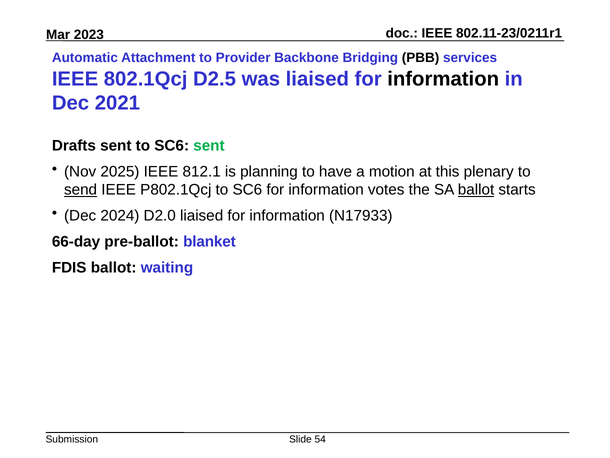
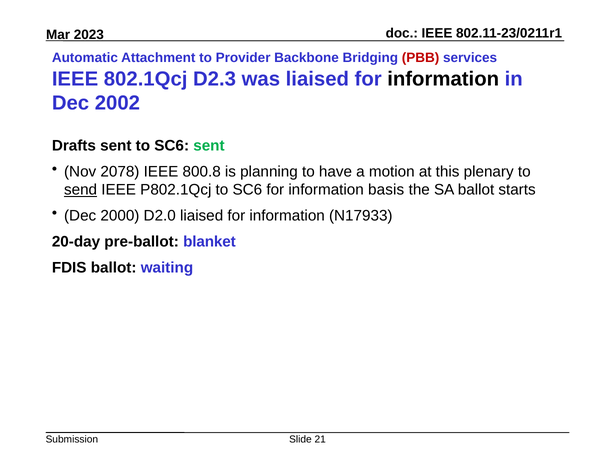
PBB colour: black -> red
D2.5: D2.5 -> D2.3
2021: 2021 -> 2002
2025: 2025 -> 2078
812.1: 812.1 -> 800.8
votes: votes -> basis
ballot at (476, 190) underline: present -> none
2024: 2024 -> 2000
66-day: 66-day -> 20-day
54: 54 -> 21
